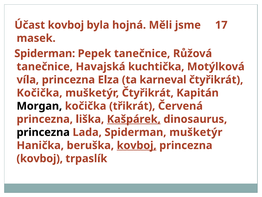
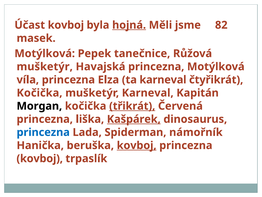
hojná underline: none -> present
17: 17 -> 82
Spiderman at (45, 53): Spiderman -> Motýlková
tanečnice at (45, 66): tanečnice -> mušketýr
Havajská kuchtička: kuchtička -> princezna
mušketýr Čtyřikrát: Čtyřikrát -> Karneval
třikrát underline: none -> present
princezna at (43, 132) colour: black -> blue
Spiderman mušketýr: mušketýr -> námořník
